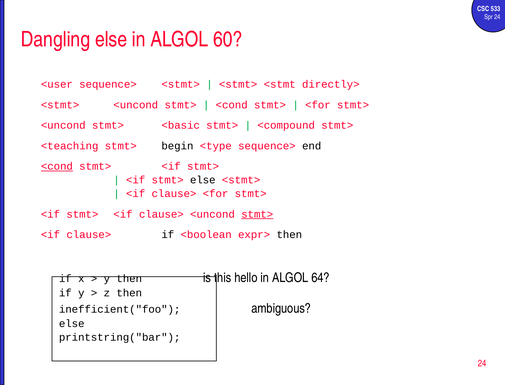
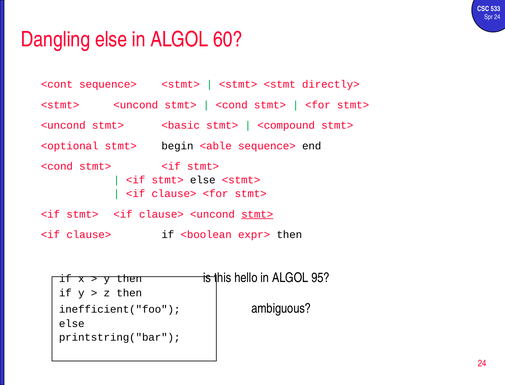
<user: <user -> <cont
<teaching: <teaching -> <optional
<type: <type -> <able
<cond at (57, 166) underline: present -> none
64: 64 -> 95
